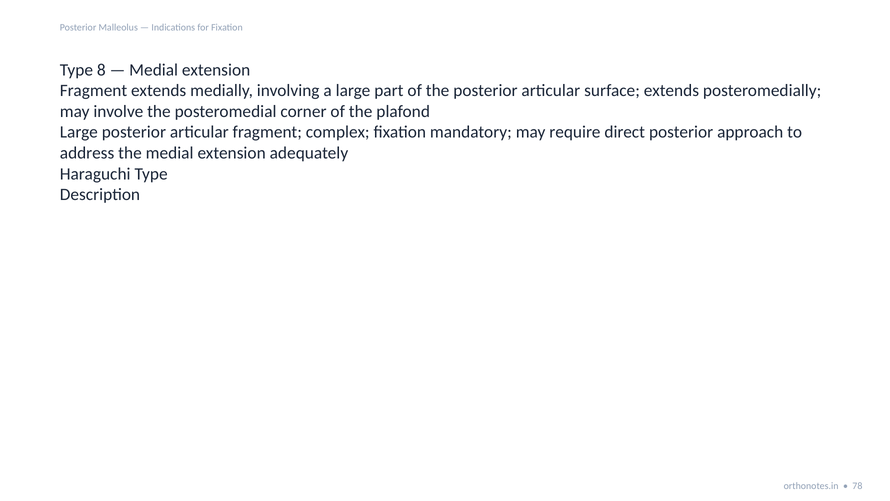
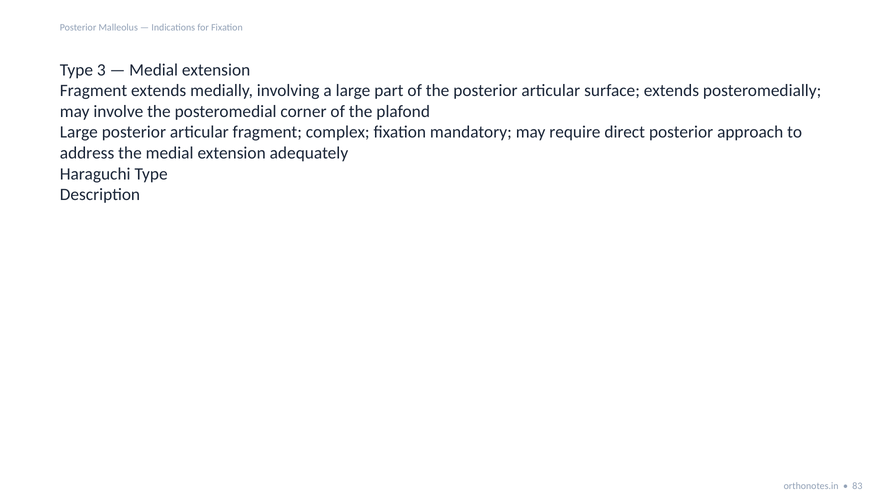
8: 8 -> 3
78: 78 -> 83
